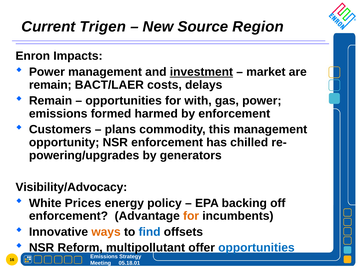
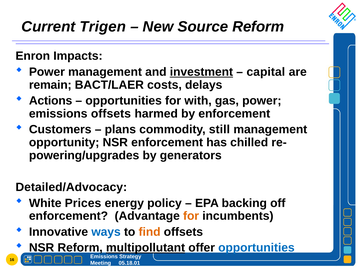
Source Region: Region -> Reform
market: market -> capital
Remain at (51, 101): Remain -> Actions
emissions formed: formed -> offsets
this: this -> still
Visibility/Advocacy: Visibility/Advocacy -> Detailed/Advocacy
ways colour: orange -> blue
find colour: blue -> orange
multipollutant underline: none -> present
